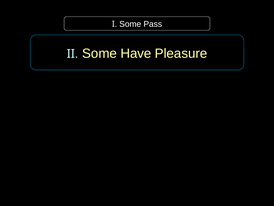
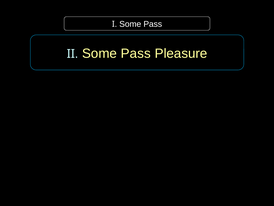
Have at (136, 53): Have -> Pass
